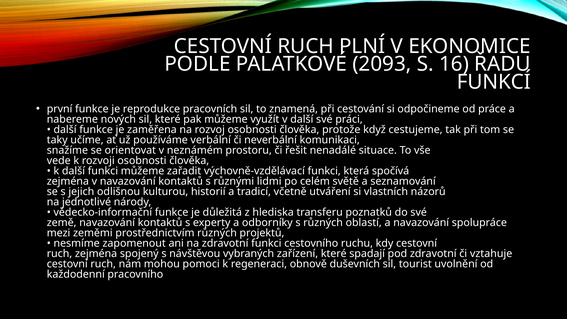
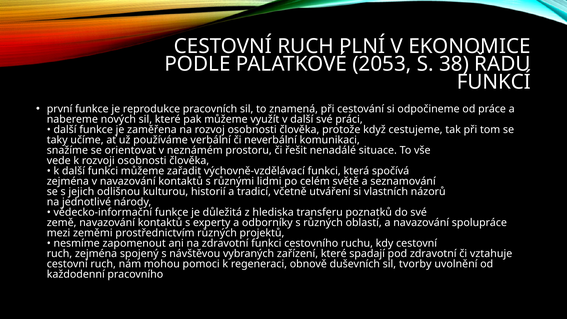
2093: 2093 -> 2053
16: 16 -> 38
tourist: tourist -> tvorby
